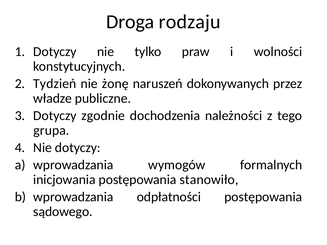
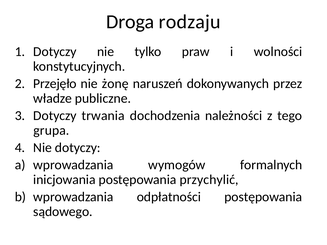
Tydzień: Tydzień -> Przejęło
zgodnie: zgodnie -> trwania
stanowiło: stanowiło -> przychylić
